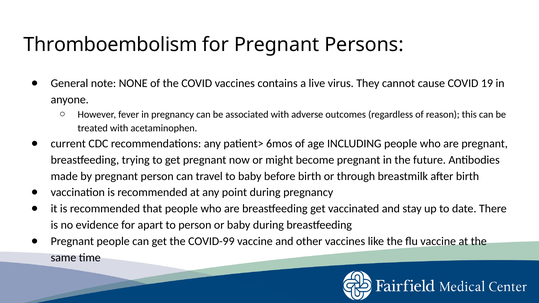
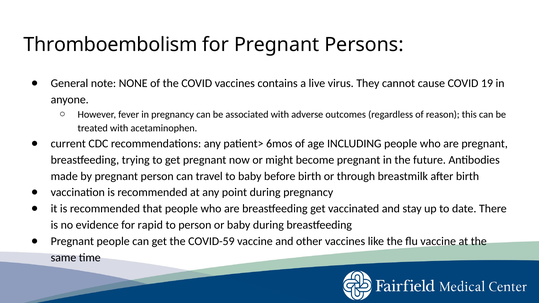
apart: apart -> rapid
COVID-99: COVID-99 -> COVID-59
